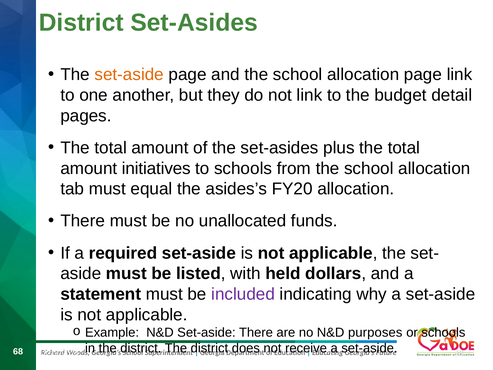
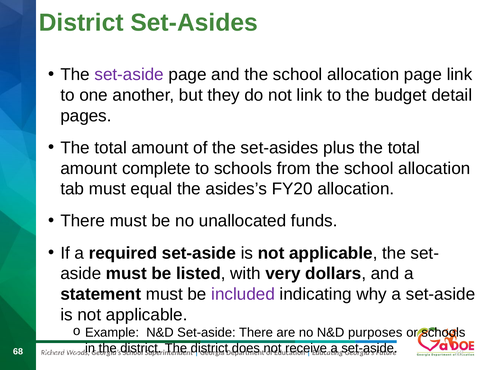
set-aside at (129, 75) colour: orange -> purple
initiatives: initiatives -> complete
held: held -> very
